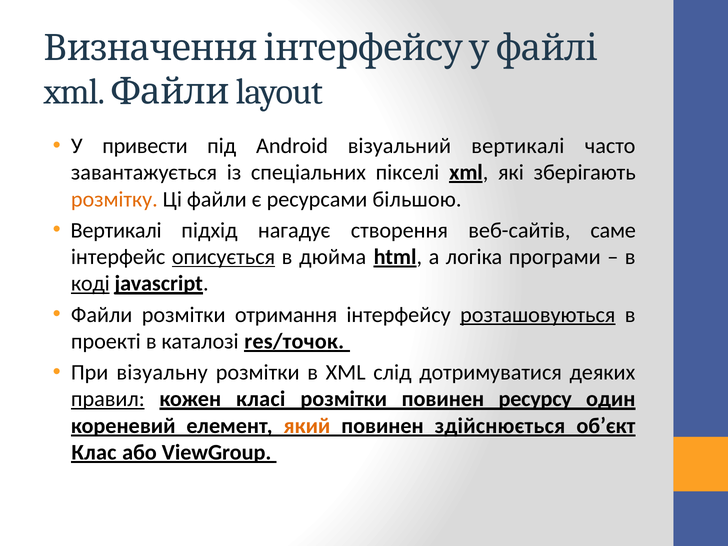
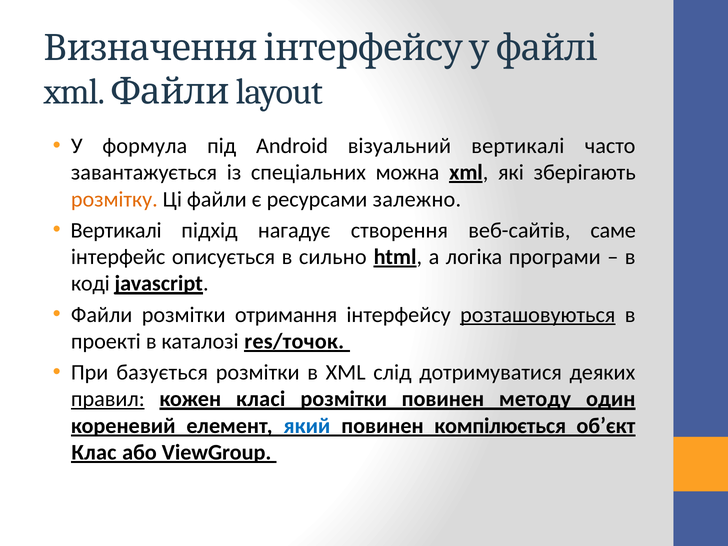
привести: привести -> формула
пікселі: пікселі -> можна
більшою: більшою -> залежно
описується underline: present -> none
дюйма: дюйма -> сильно
коді underline: present -> none
візуальну: візуальну -> базується
ресурсу: ресурсу -> методу
який colour: orange -> blue
здійснюється: здійснюється -> компілюється
